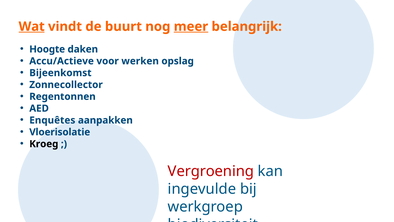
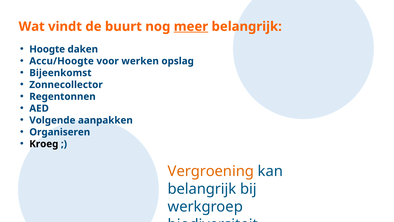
Wat underline: present -> none
Accu/Actieve: Accu/Actieve -> Accu/Hoogte
Enquêtes: Enquêtes -> Volgende
Vloerisolatie: Vloerisolatie -> Organiseren
Vergroening colour: red -> orange
ingevulde at (202, 189): ingevulde -> belangrijk
